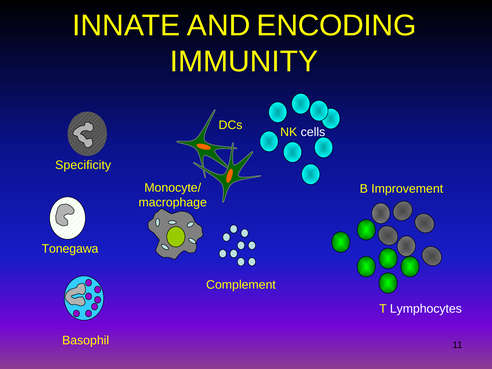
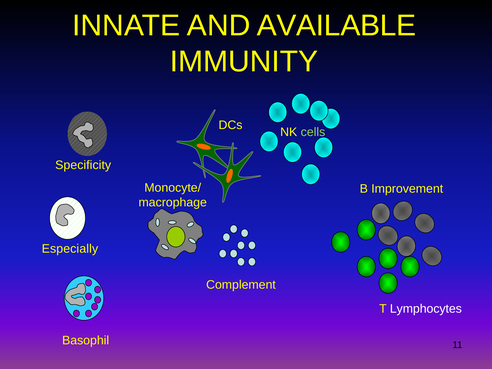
ENCODING: ENCODING -> AVAILABLE
cells colour: white -> light green
Tonegawa: Tonegawa -> Especially
